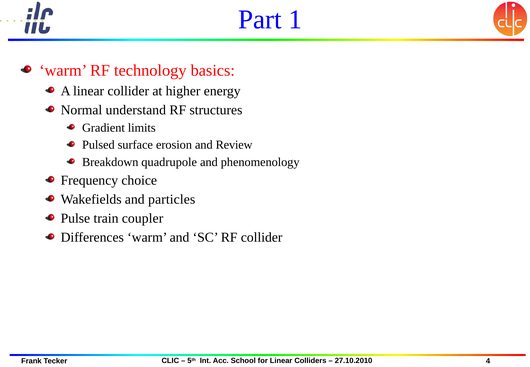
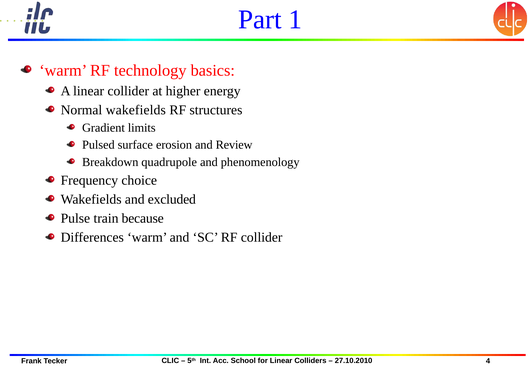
Normal understand: understand -> wakefields
particles: particles -> excluded
coupler: coupler -> because
